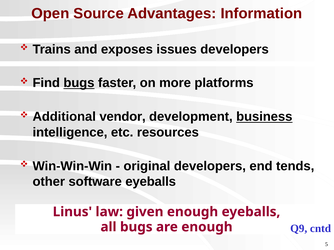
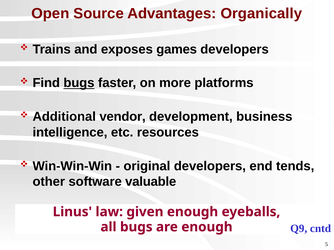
Information: Information -> Organically
issues: issues -> games
business underline: present -> none
software eyeballs: eyeballs -> valuable
